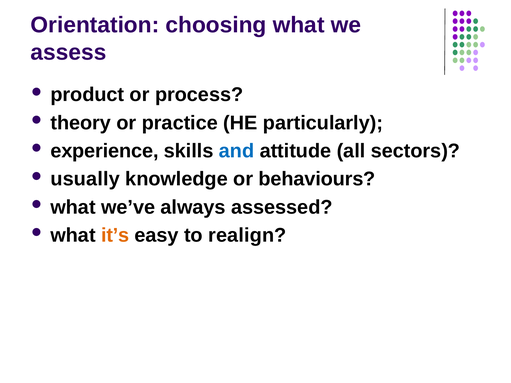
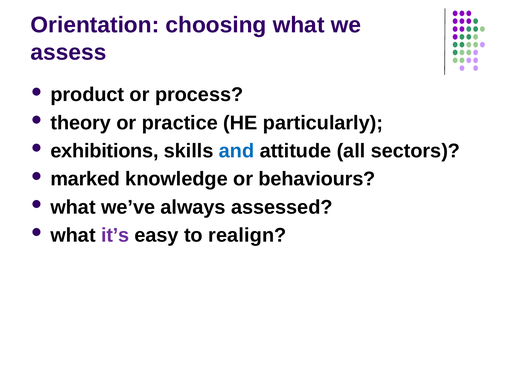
experience: experience -> exhibitions
usually: usually -> marked
it’s colour: orange -> purple
